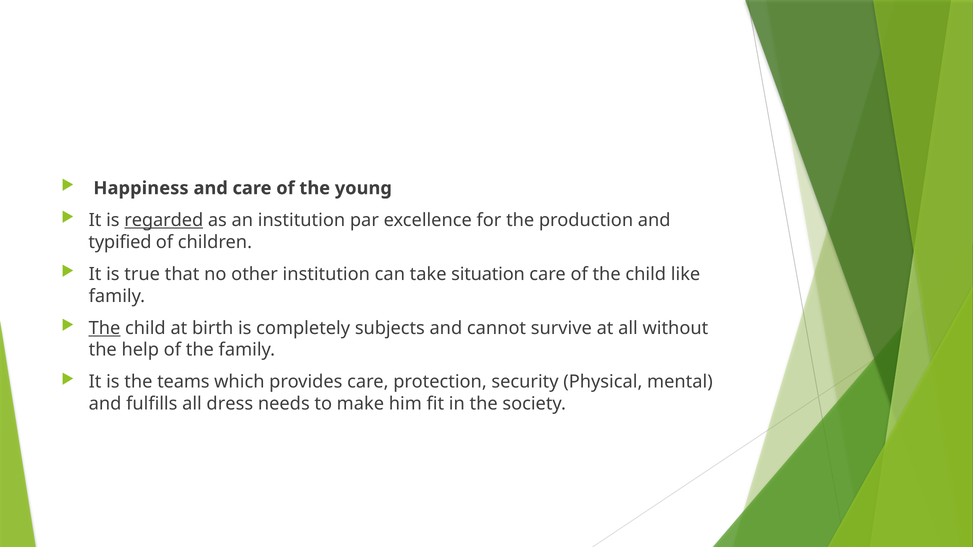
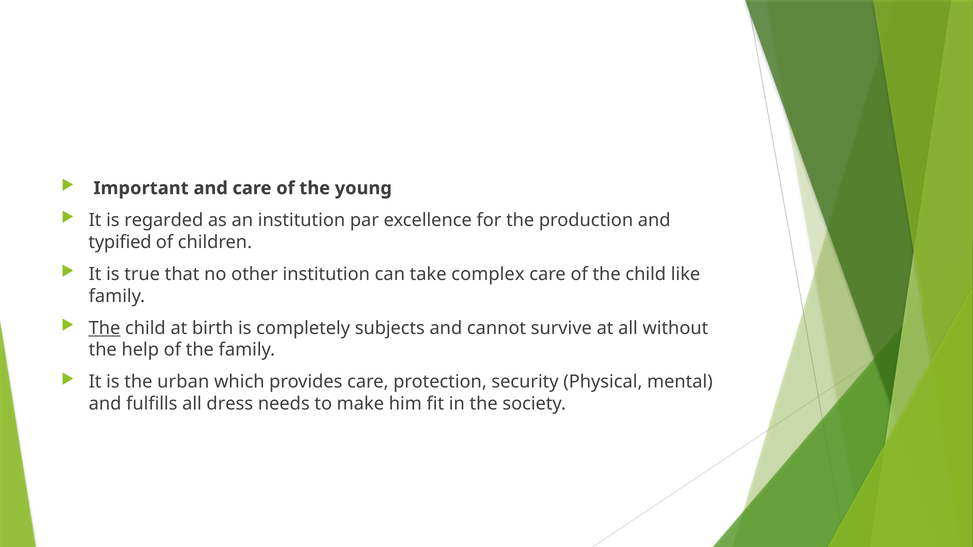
Happiness: Happiness -> Important
regarded underline: present -> none
situation: situation -> complex
teams: teams -> urban
